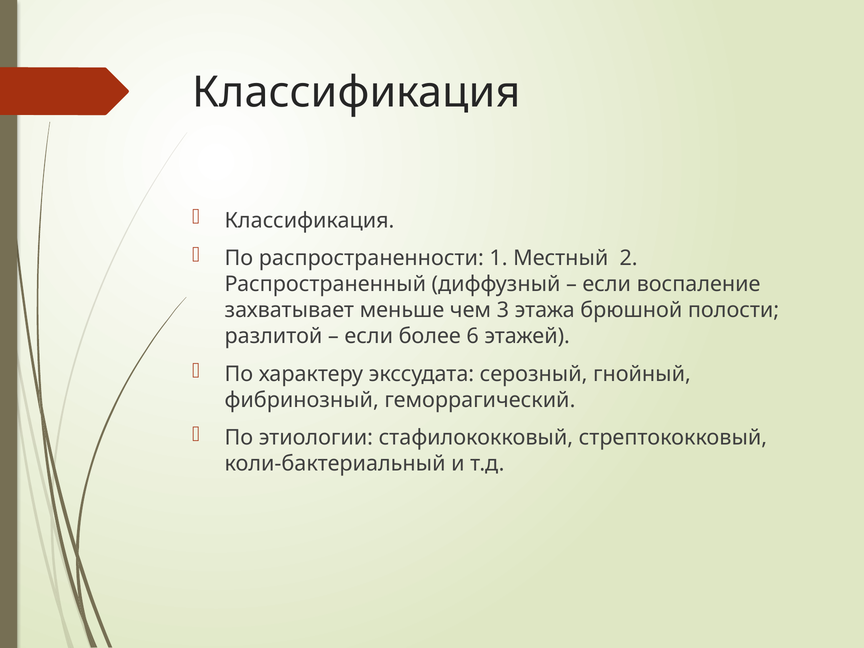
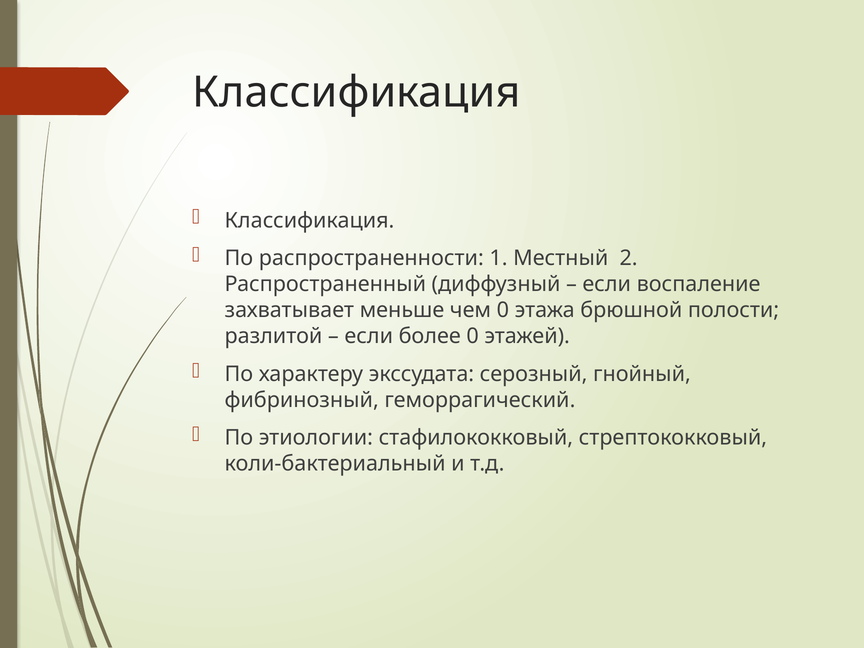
чем 3: 3 -> 0
более 6: 6 -> 0
